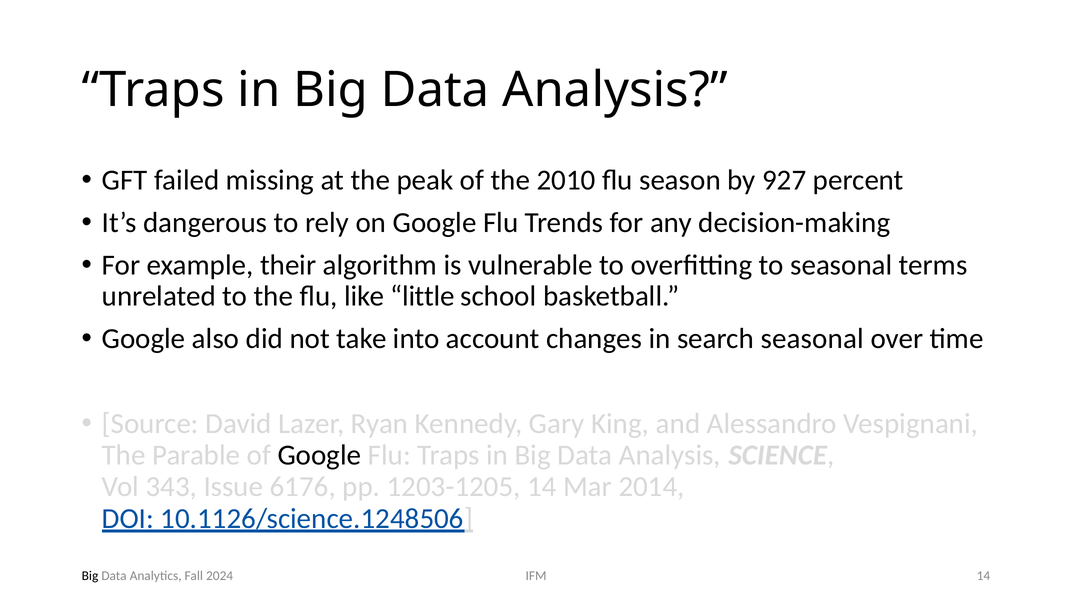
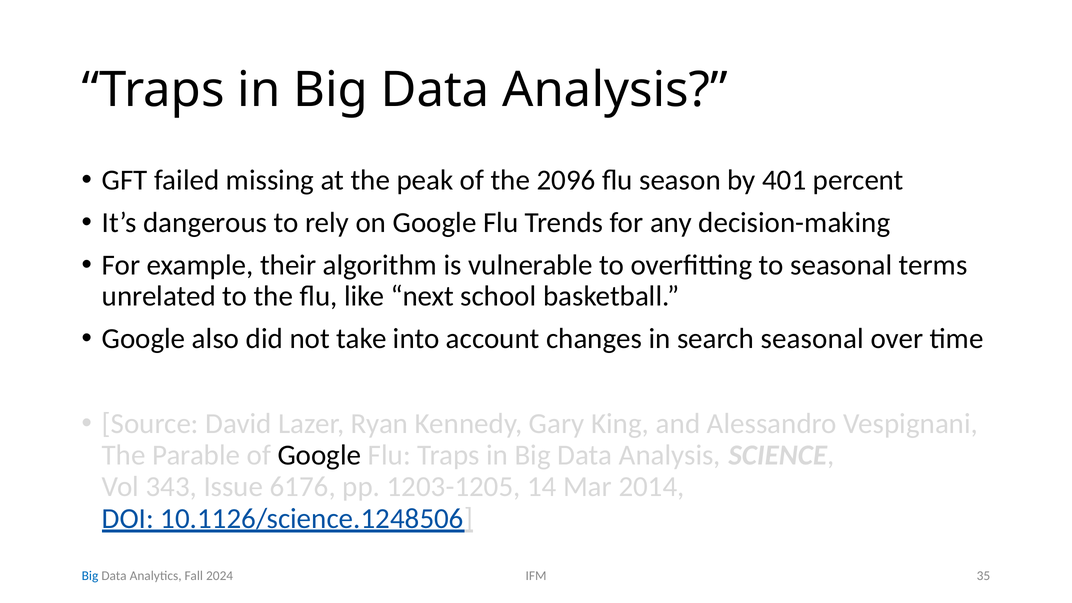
2010: 2010 -> 2096
927: 927 -> 401
little: little -> next
IFM 14: 14 -> 35
Big at (90, 576) colour: black -> blue
